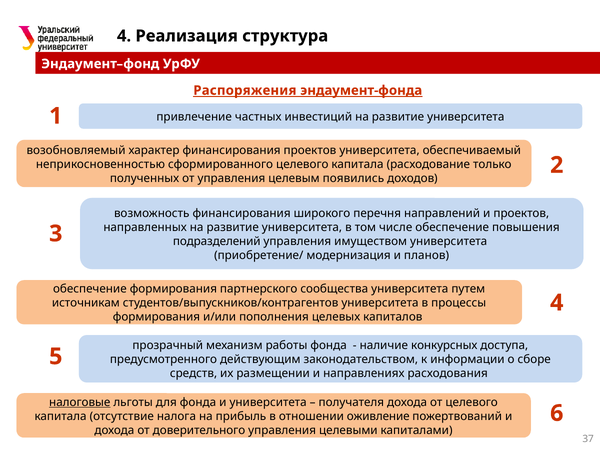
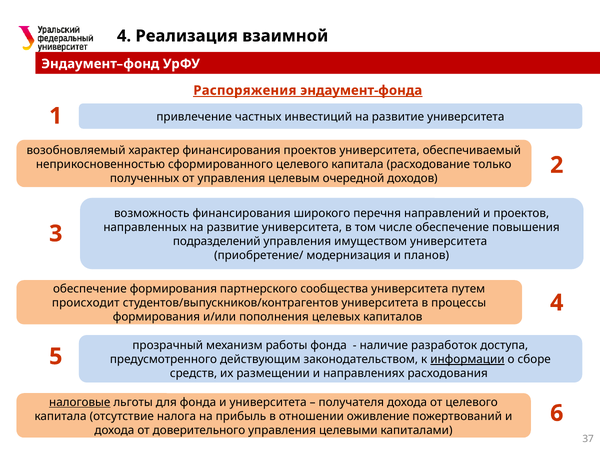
структура: структура -> взаимной
появились: появились -> очередной
источникам: источникам -> происходит
конкурсных: конкурсных -> разработок
информации underline: none -> present
